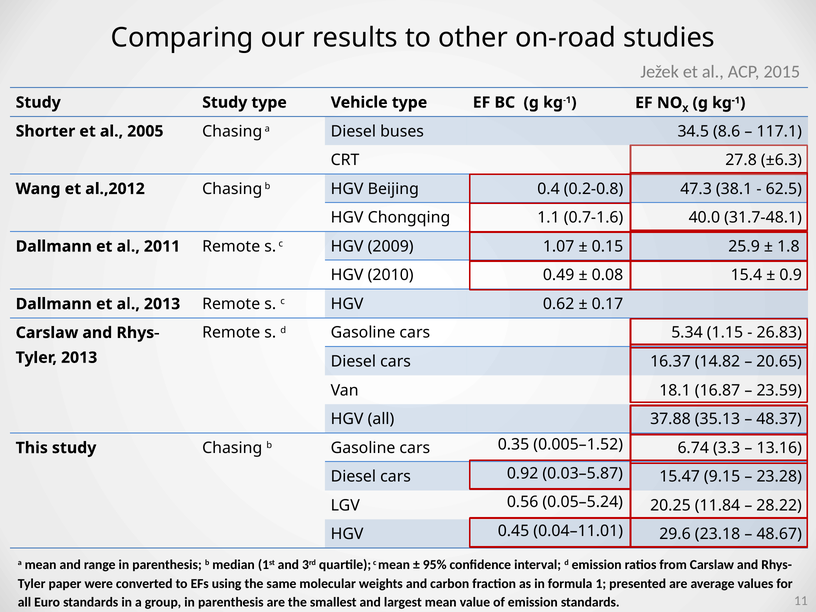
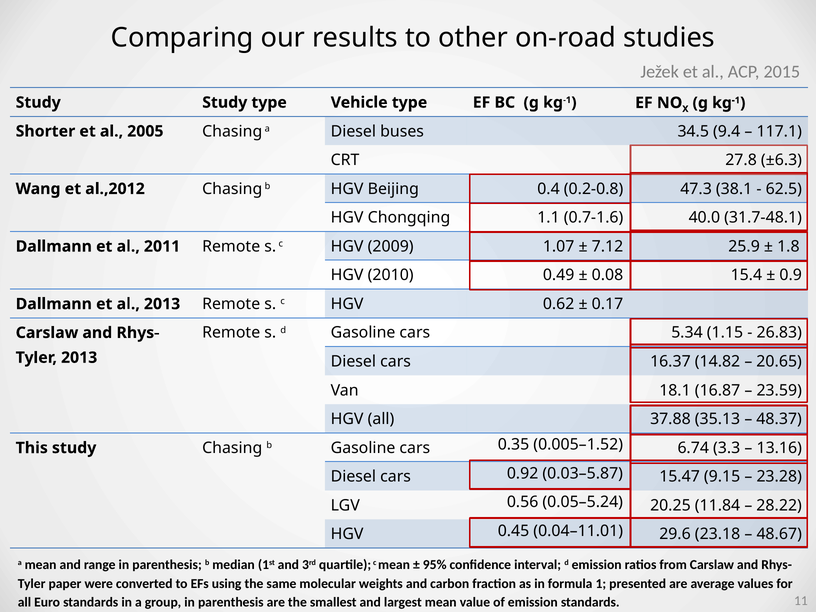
8.6: 8.6 -> 9.4
0.15: 0.15 -> 7.12
